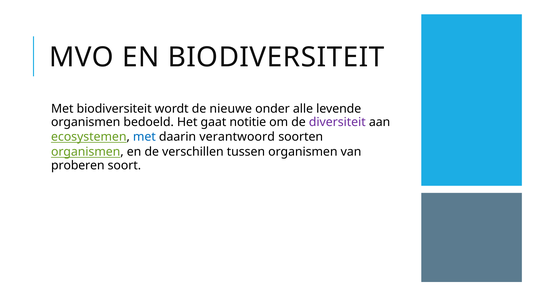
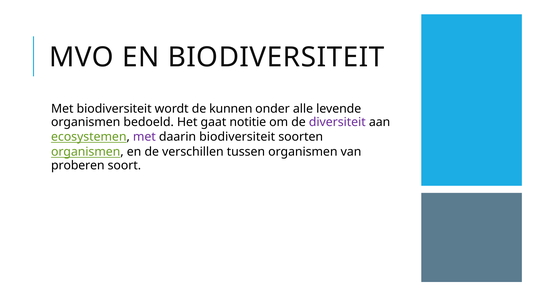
nieuwe: nieuwe -> kunnen
met at (144, 137) colour: blue -> purple
daarin verantwoord: verantwoord -> biodiversiteit
